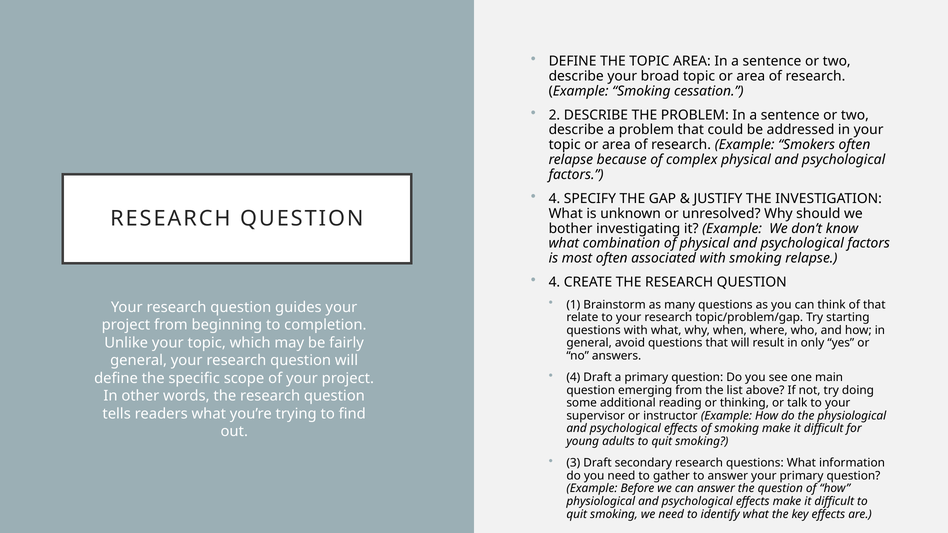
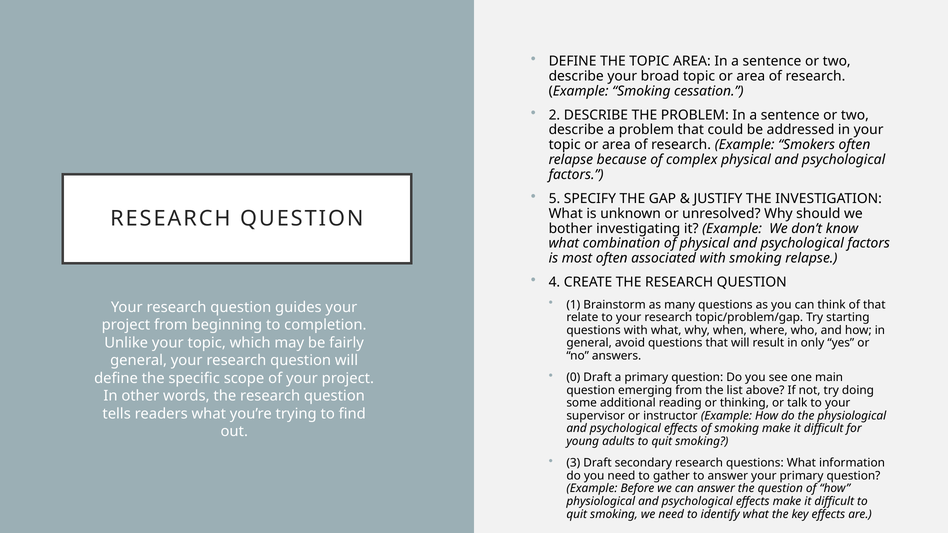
4 at (554, 199): 4 -> 5
4 at (573, 378): 4 -> 0
